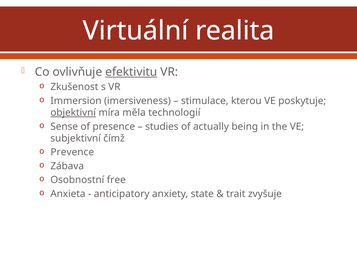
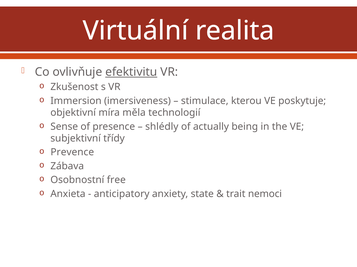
objektivní underline: present -> none
studies: studies -> shlédly
čímž: čímž -> třídy
zvyšuje: zvyšuje -> nemoci
